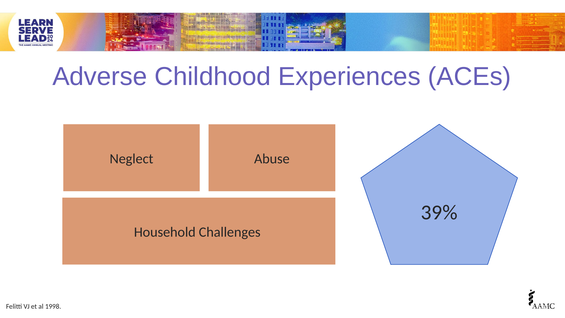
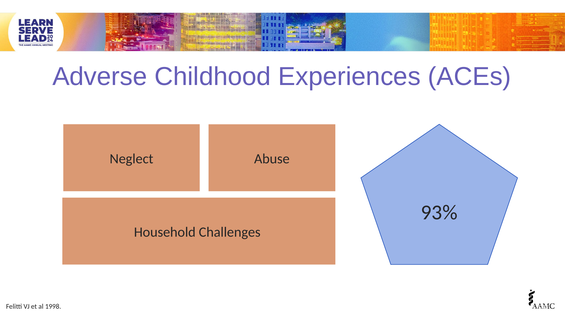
39%: 39% -> 93%
